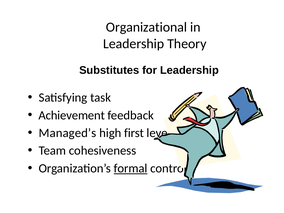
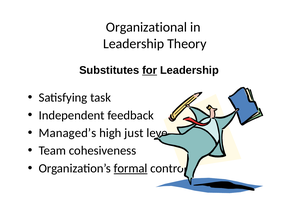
for underline: none -> present
Achievement: Achievement -> Independent
first: first -> just
